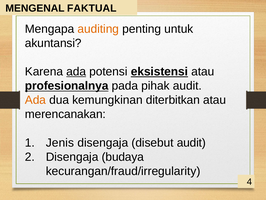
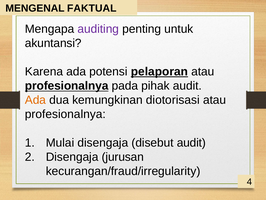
auditing colour: orange -> purple
ada at (76, 71) underline: present -> none
eksistensi: eksistensi -> pelaporan
diterbitkan: diterbitkan -> diotorisasi
merencanakan at (65, 114): merencanakan -> profesionalnya
Jenis: Jenis -> Mulai
budaya: budaya -> jurusan
